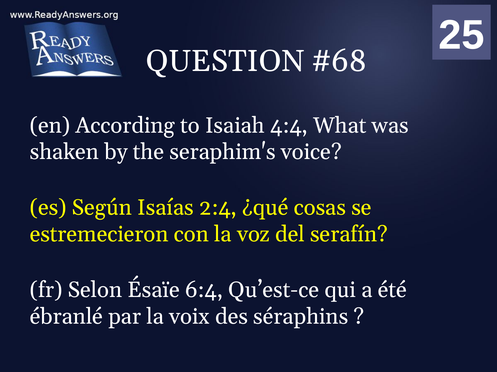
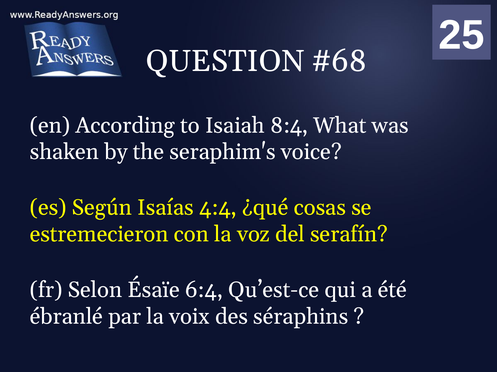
4:4: 4:4 -> 8:4
2:4: 2:4 -> 4:4
